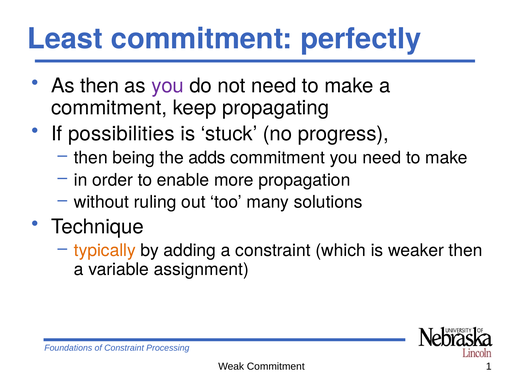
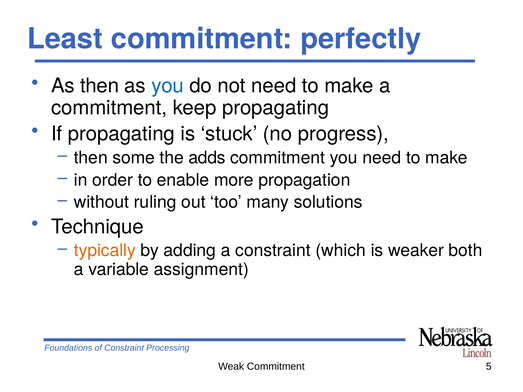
you at (168, 86) colour: purple -> blue
If possibilities: possibilities -> propagating
being: being -> some
weaker then: then -> both
1: 1 -> 5
